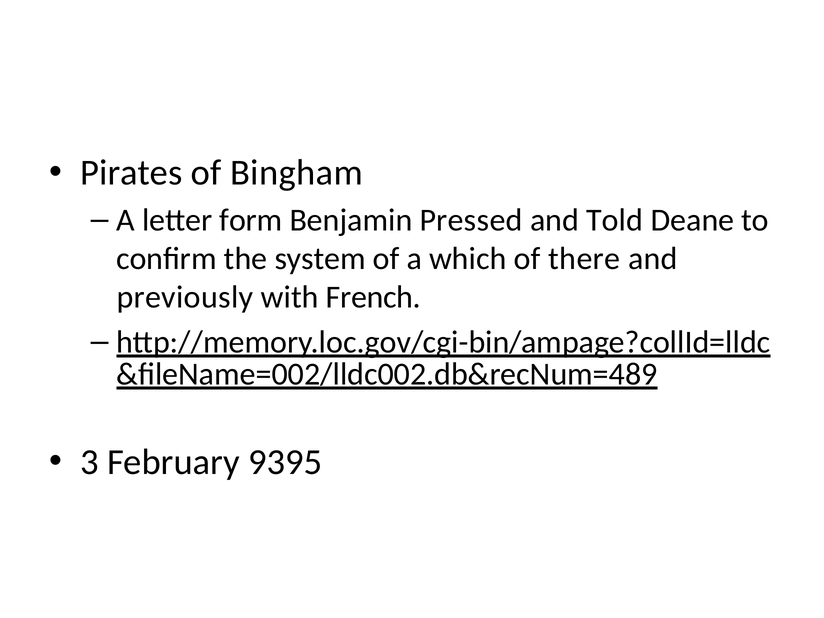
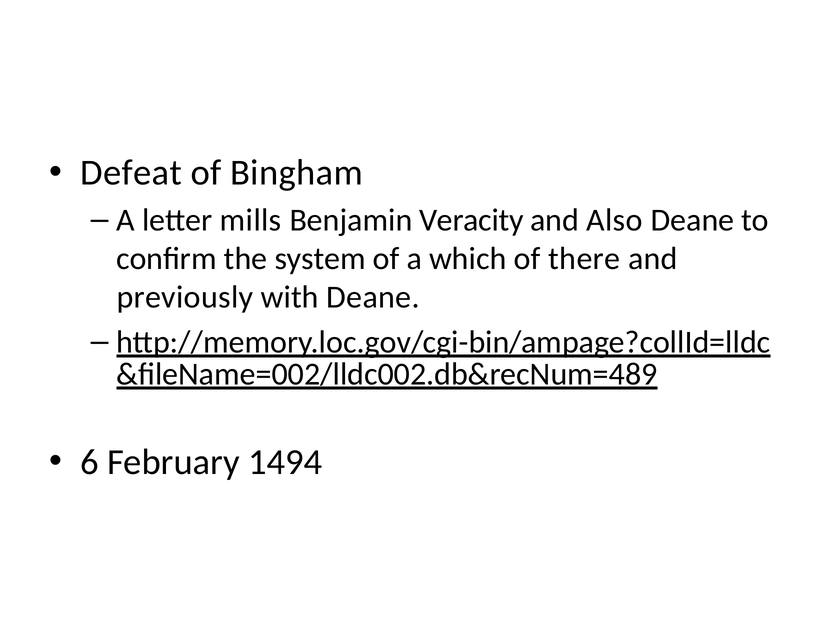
Pirates: Pirates -> Defeat
form: form -> mills
Pressed: Pressed -> Veracity
Told: Told -> Also
with French: French -> Deane
3: 3 -> 6
9395: 9395 -> 1494
